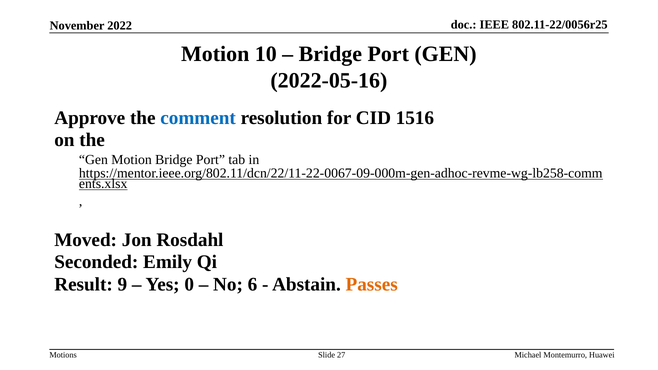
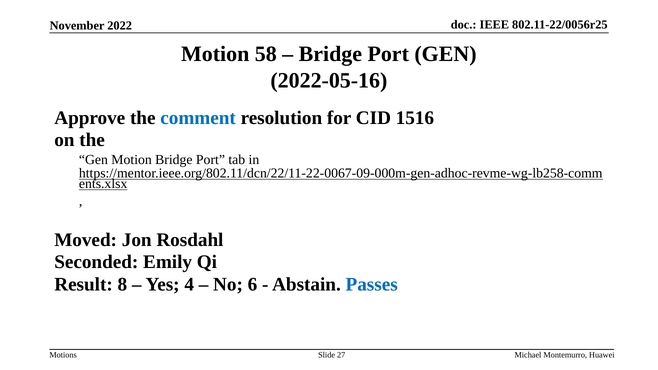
10: 10 -> 58
9: 9 -> 8
0: 0 -> 4
Passes colour: orange -> blue
